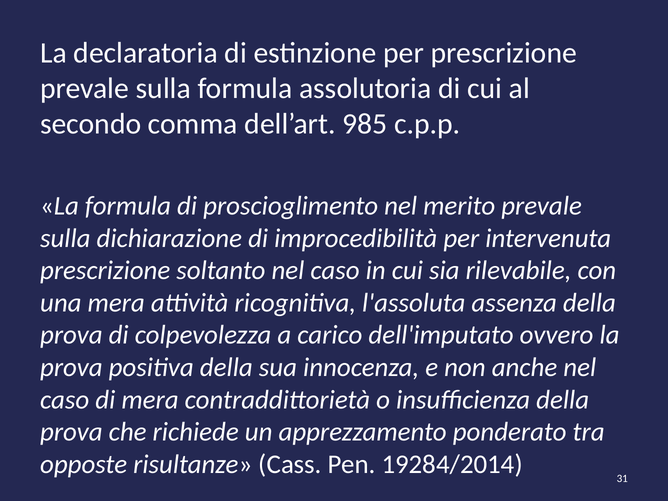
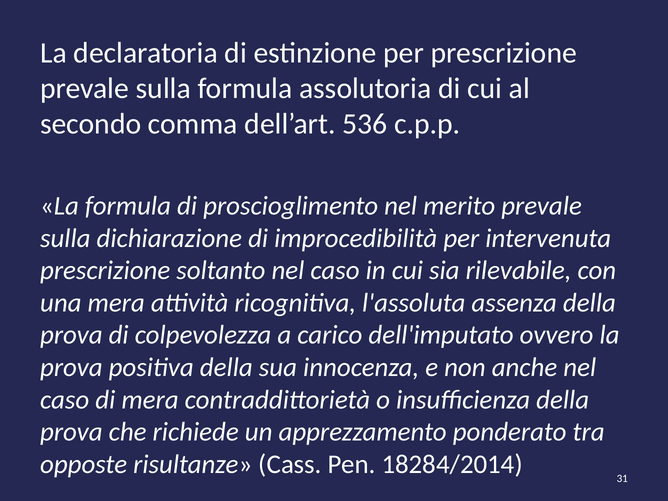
985: 985 -> 536
19284/2014: 19284/2014 -> 18284/2014
